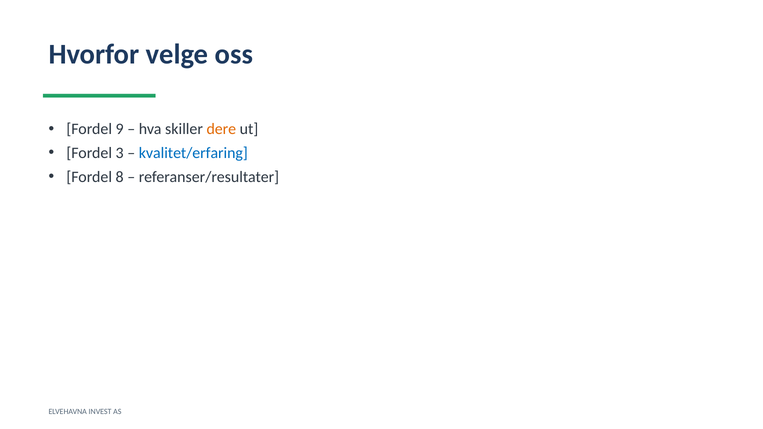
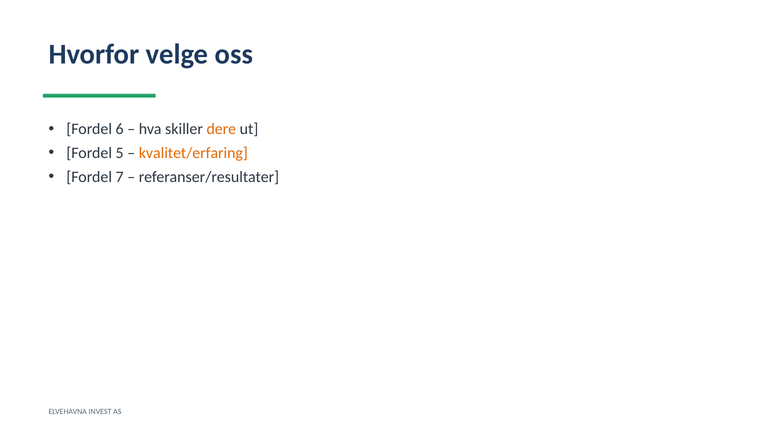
9: 9 -> 6
3: 3 -> 5
kvalitet/erfaring colour: blue -> orange
8: 8 -> 7
